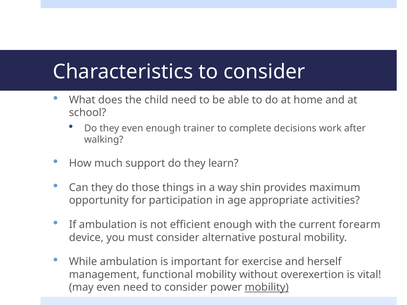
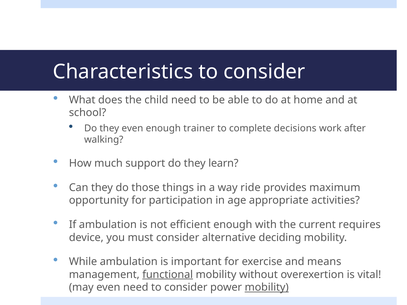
shin: shin -> ride
forearm: forearm -> requires
postural: postural -> deciding
herself: herself -> means
functional underline: none -> present
